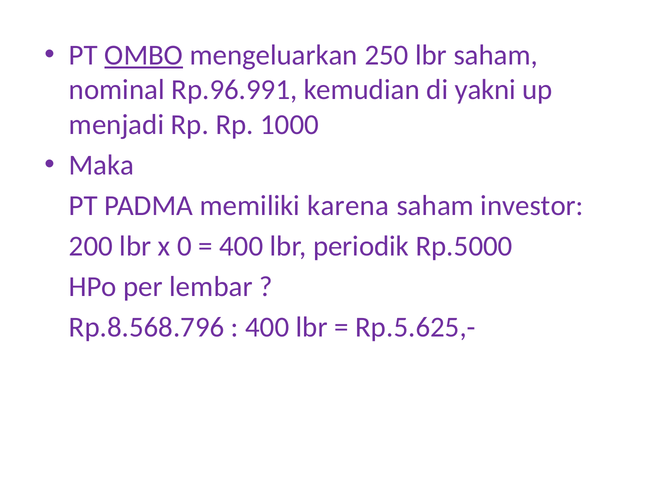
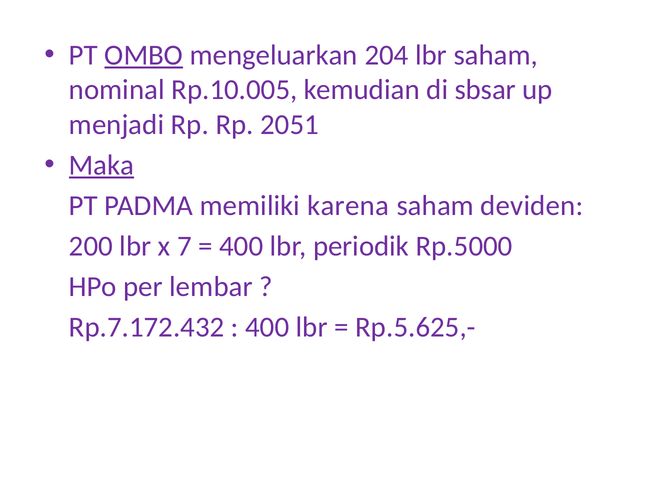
250: 250 -> 204
Rp.96.991: Rp.96.991 -> Rp.10.005
yakni: yakni -> sbsar
1000: 1000 -> 2051
Maka underline: none -> present
investor: investor -> deviden
0: 0 -> 7
Rp.8.568.796: Rp.8.568.796 -> Rp.7.172.432
